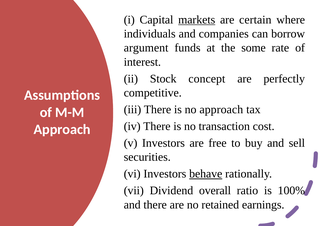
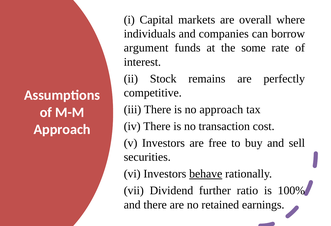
markets underline: present -> none
certain: certain -> overall
concept: concept -> remains
overall: overall -> further
